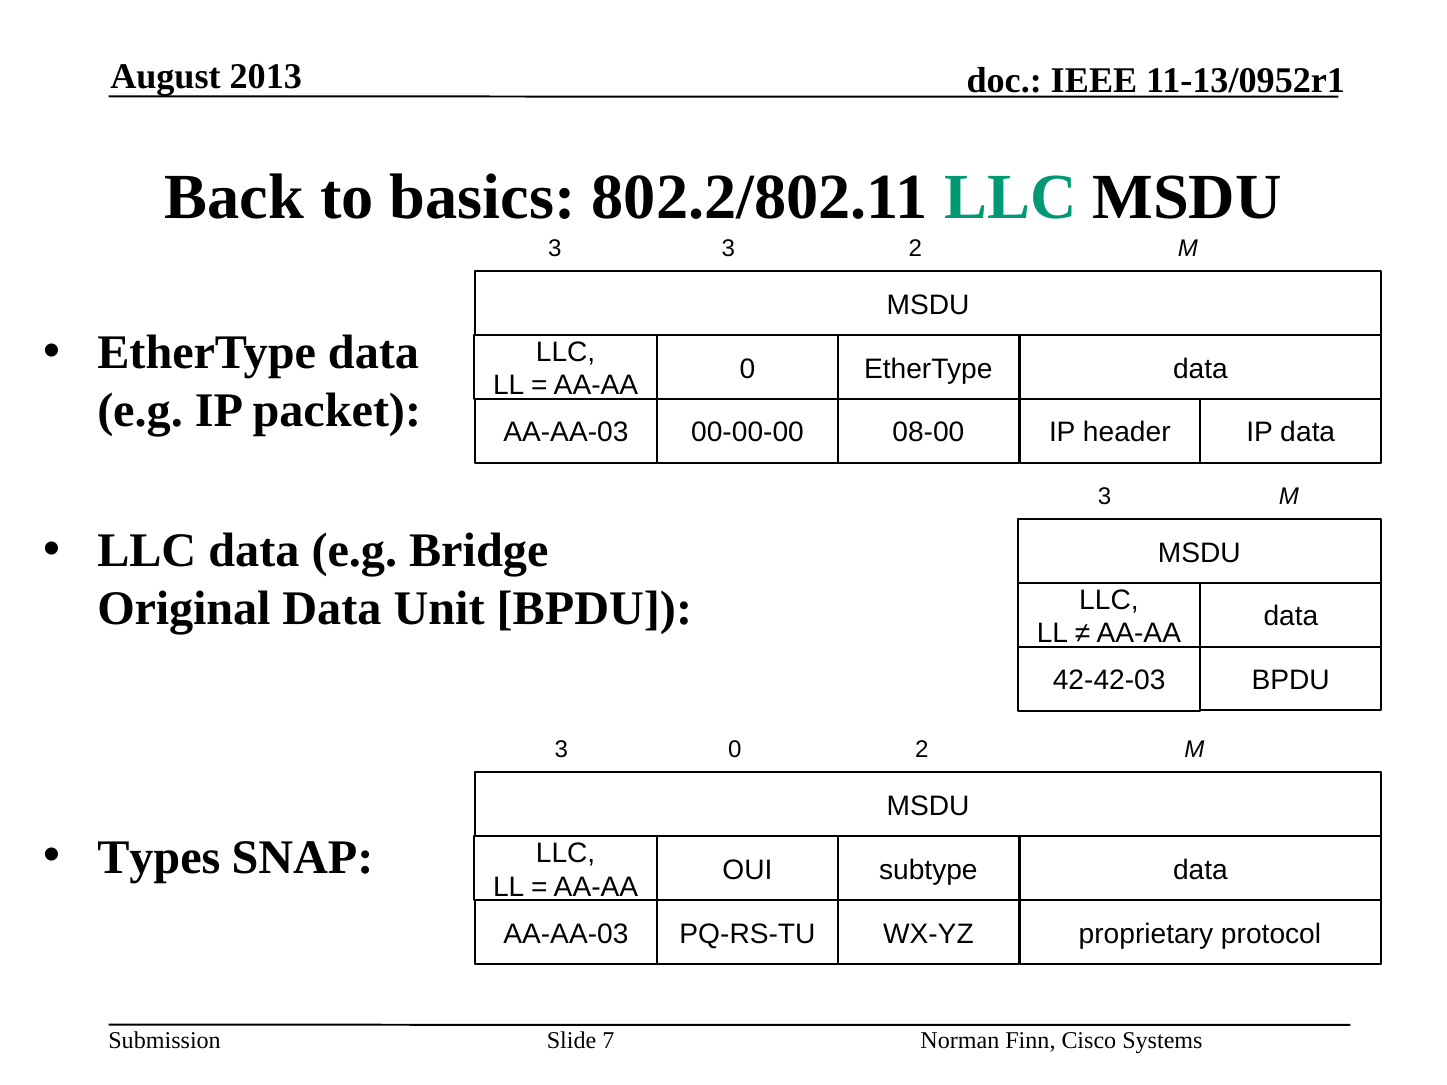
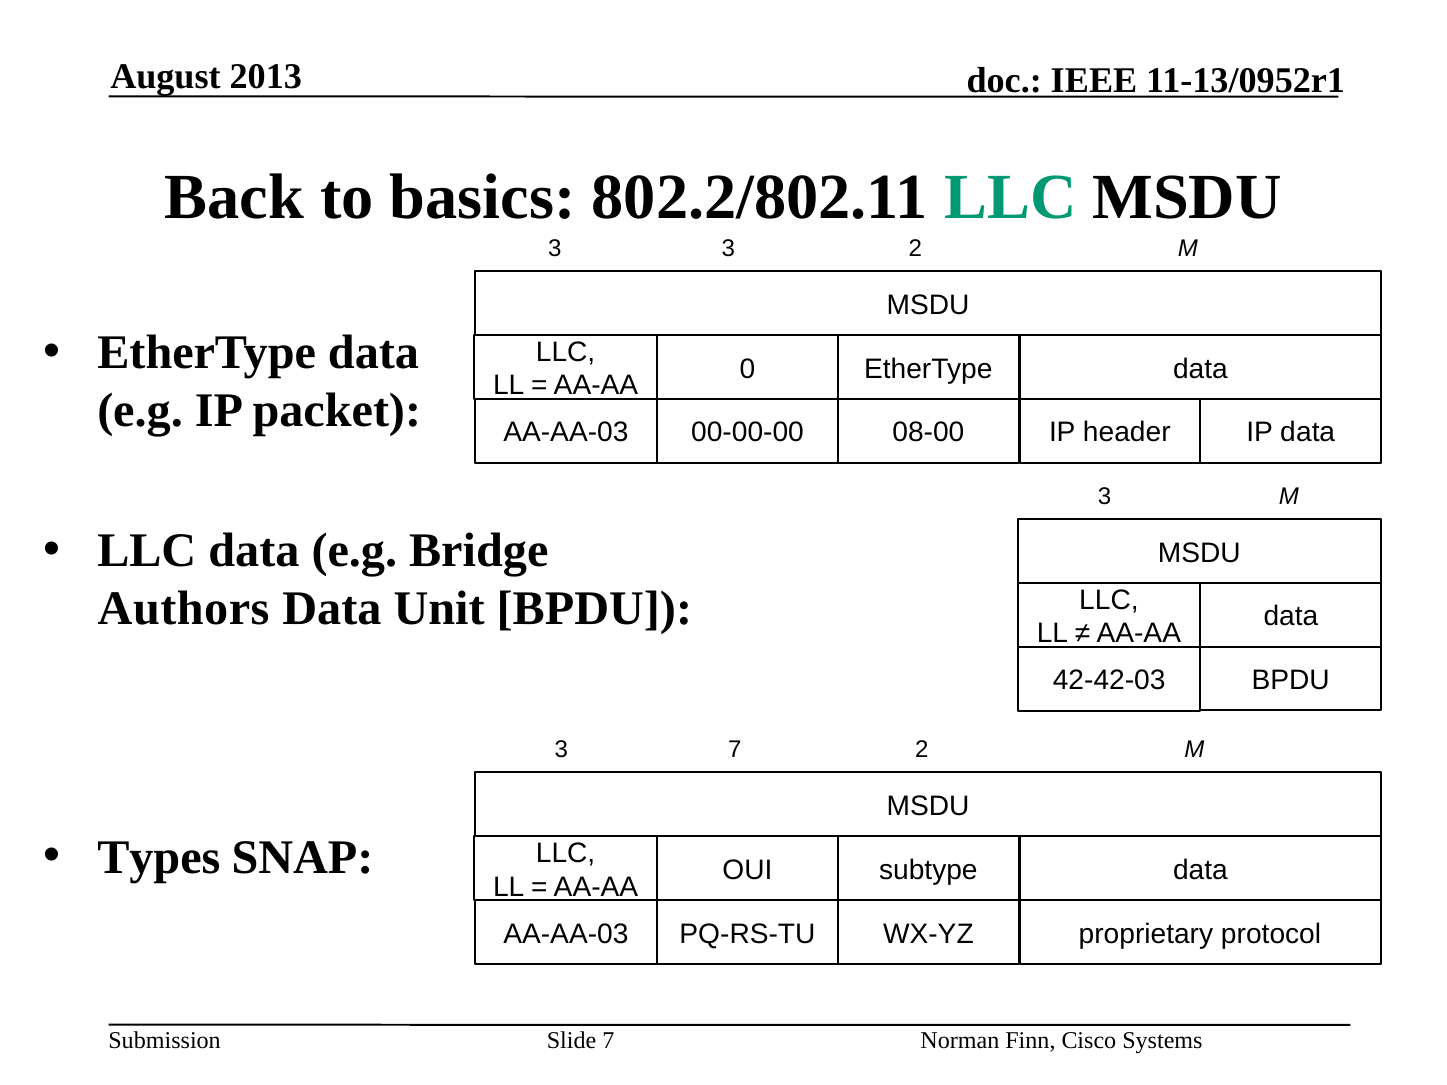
Original: Original -> Authors
3 0: 0 -> 7
